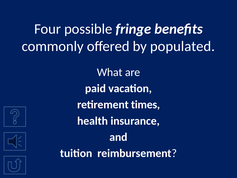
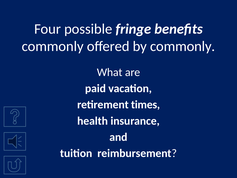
by populated: populated -> commonly
